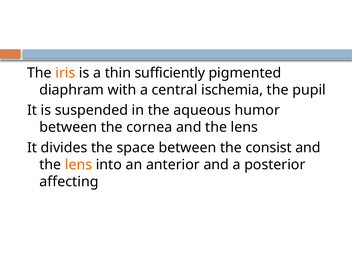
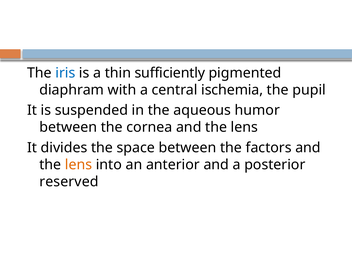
iris colour: orange -> blue
consist: consist -> factors
affecting: affecting -> reserved
